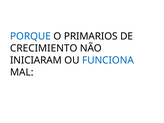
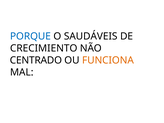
PRIMARIOS: PRIMARIOS -> SAUDÁVEIS
INICIARAM: INICIARAM -> CENTRADO
FUNCIONA colour: blue -> orange
